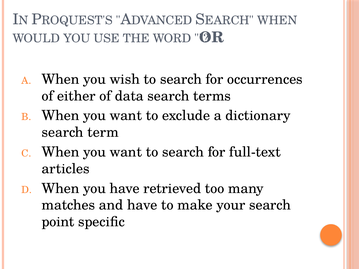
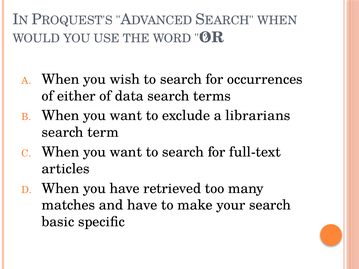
dictionary: dictionary -> librarians
point: point -> basic
